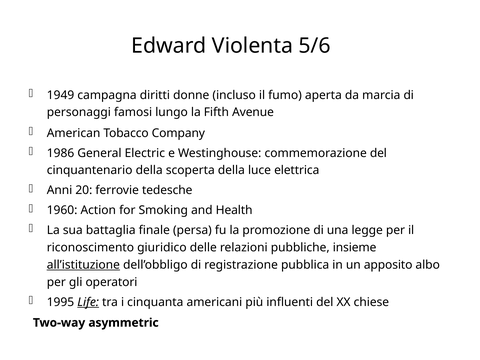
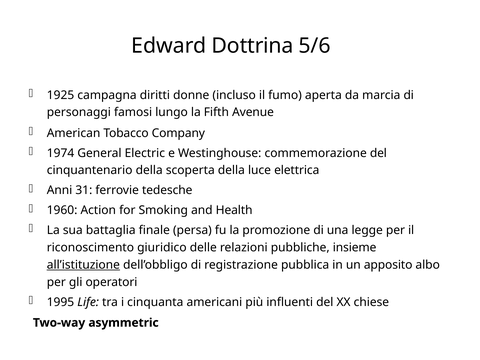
Violenta: Violenta -> Dottrina
1949: 1949 -> 1925
1986: 1986 -> 1974
20: 20 -> 31
Life underline: present -> none
